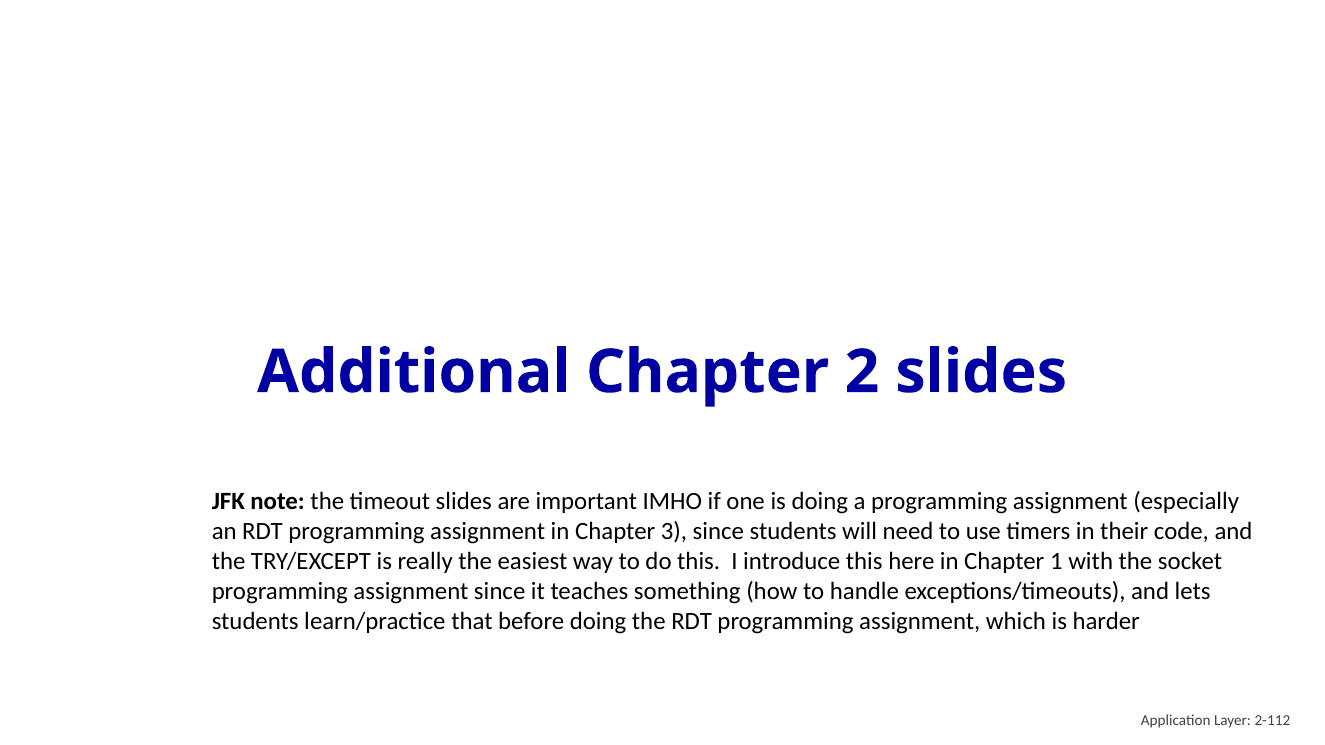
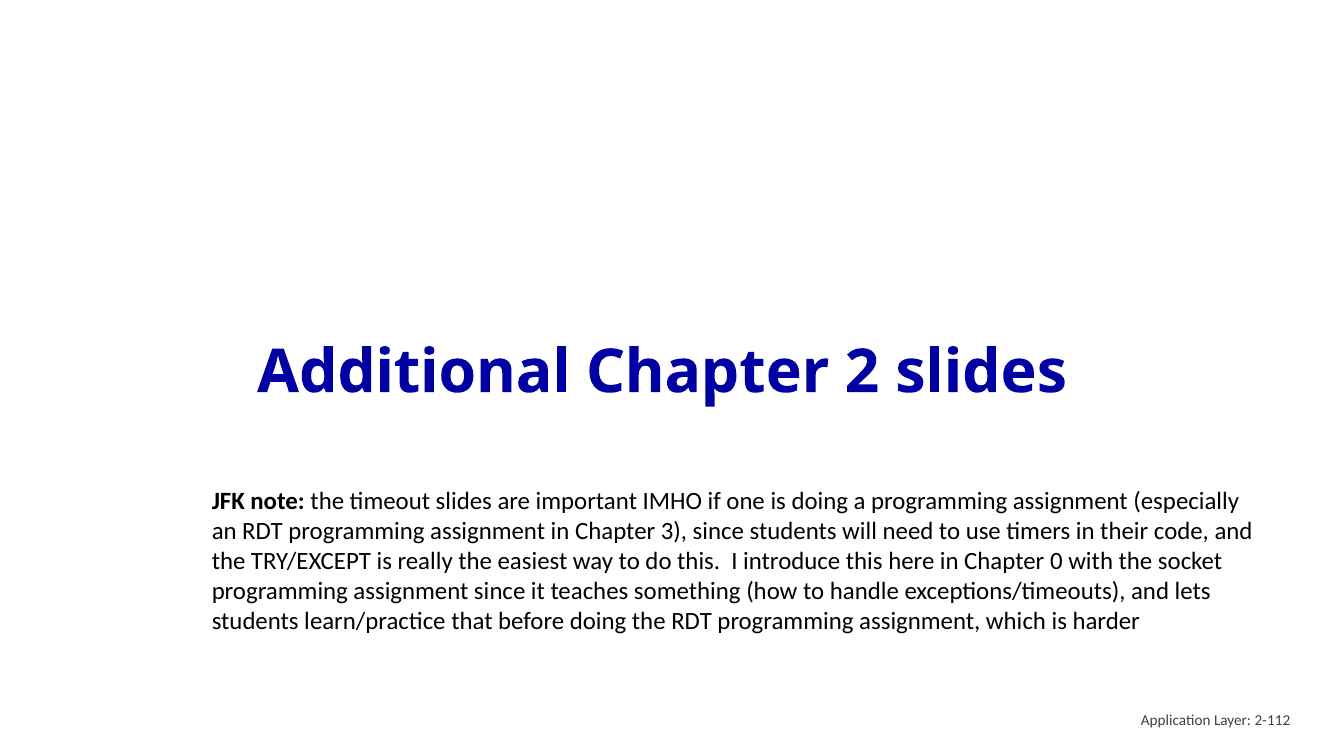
1: 1 -> 0
